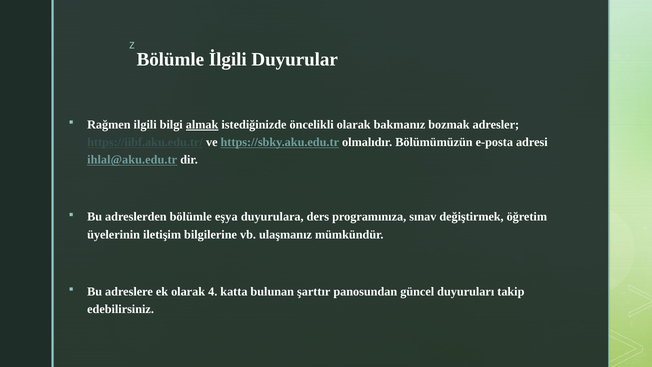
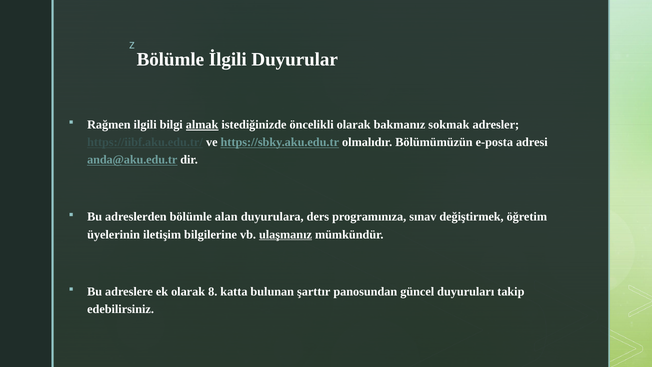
bozmak: bozmak -> sokmak
ihlal@aku.edu.tr: ihlal@aku.edu.tr -> anda@aku.edu.tr
eşya: eşya -> alan
ulaşmanız underline: none -> present
4: 4 -> 8
